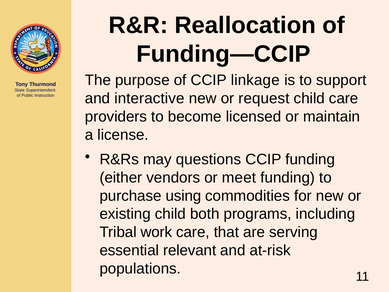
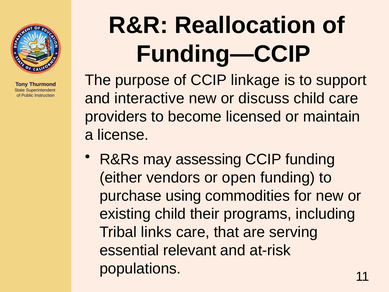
request: request -> discuss
questions: questions -> assessing
meet: meet -> open
both: both -> their
work: work -> links
